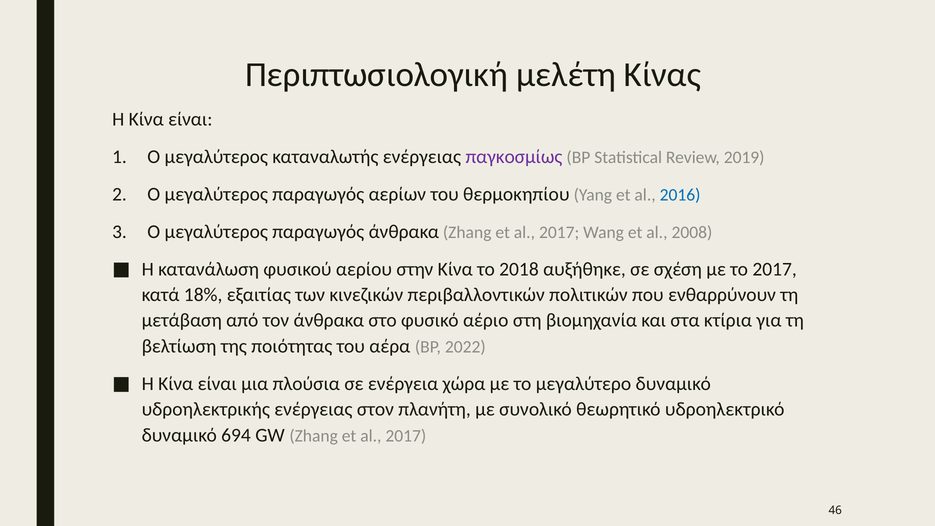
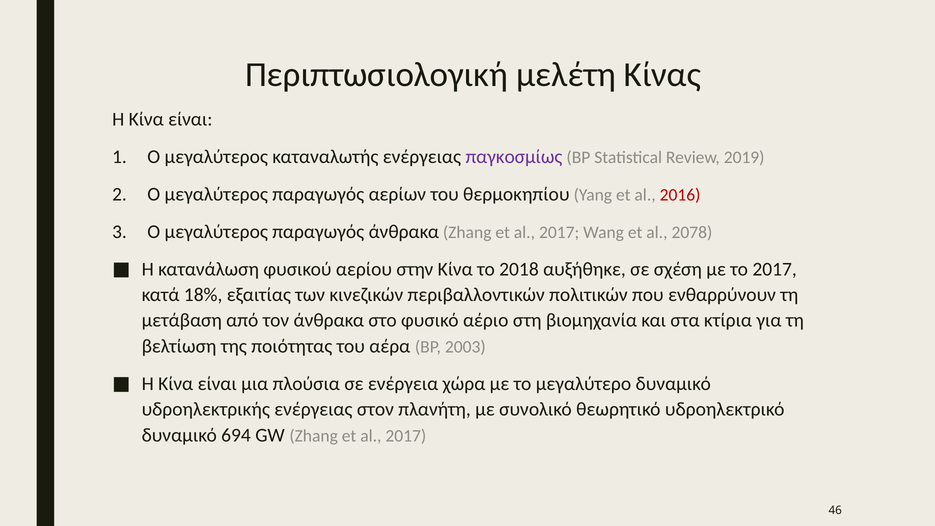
2016 colour: blue -> red
2008: 2008 -> 2078
2022: 2022 -> 2003
